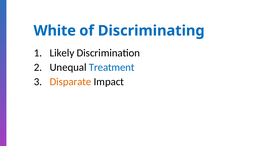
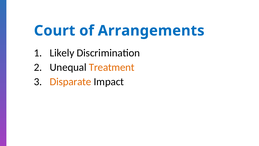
White: White -> Court
Discriminating: Discriminating -> Arrangements
Treatment colour: blue -> orange
